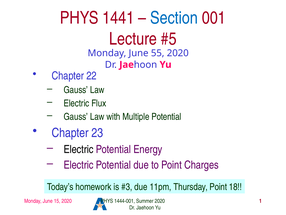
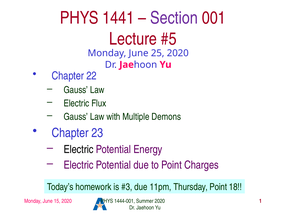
Section colour: blue -> purple
55: 55 -> 25
Multiple Potential: Potential -> Demons
